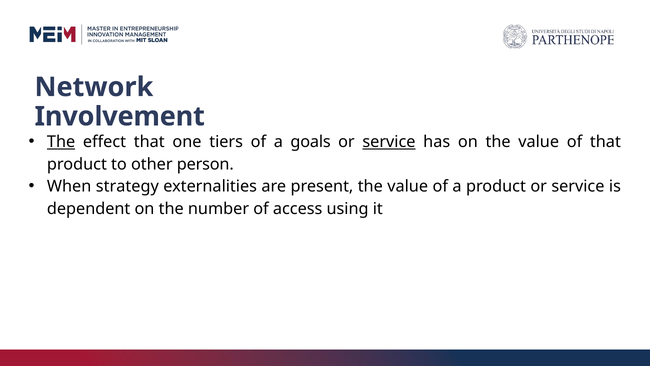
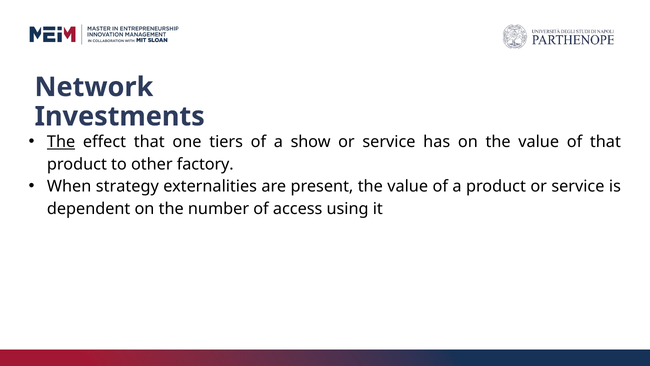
Involvement: Involvement -> Investments
goals: goals -> show
service at (389, 142) underline: present -> none
person: person -> factory
